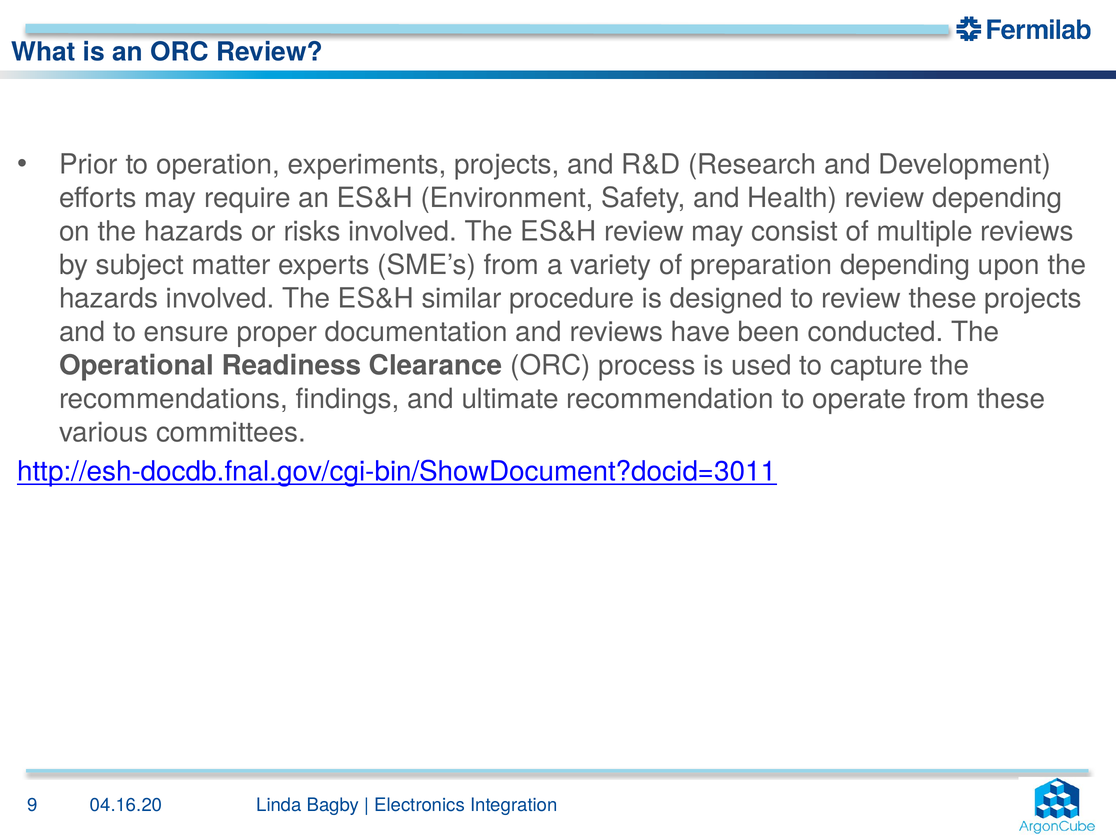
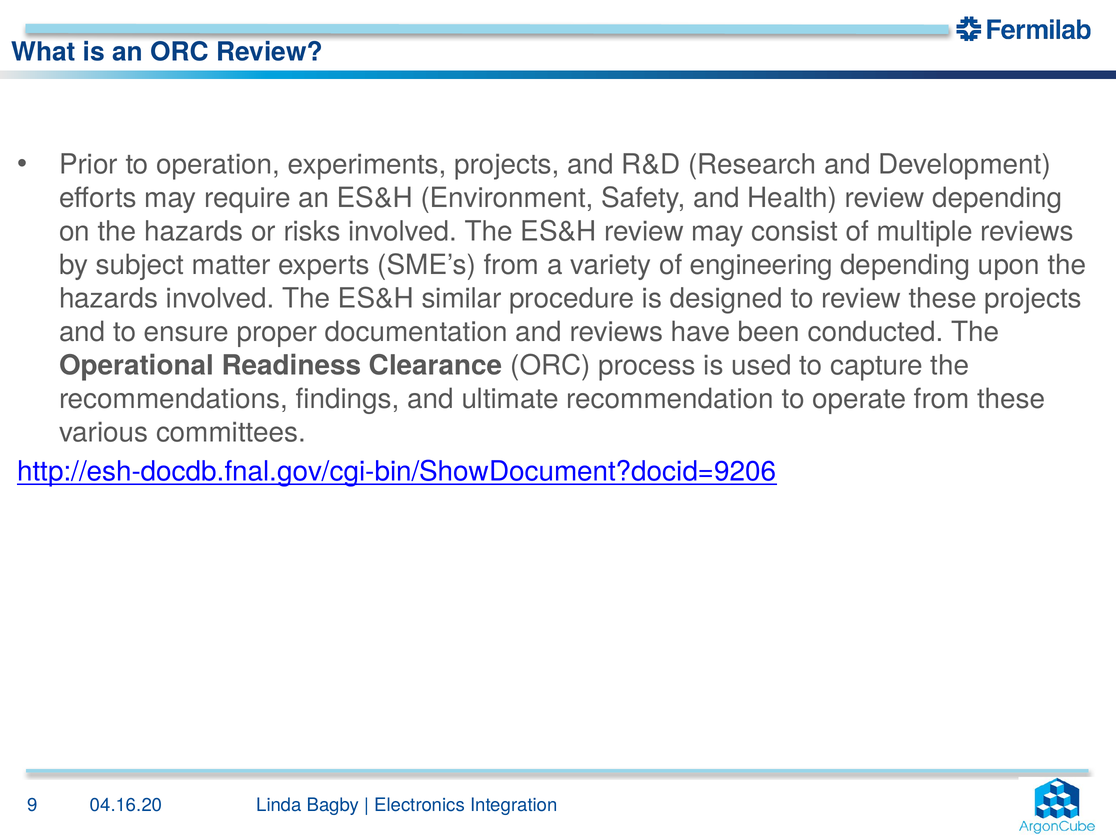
preparation: preparation -> engineering
http://esh-docdb.fnal.gov/cgi-bin/ShowDocument?docid=3011: http://esh-docdb.fnal.gov/cgi-bin/ShowDocument?docid=3011 -> http://esh-docdb.fnal.gov/cgi-bin/ShowDocument?docid=9206
